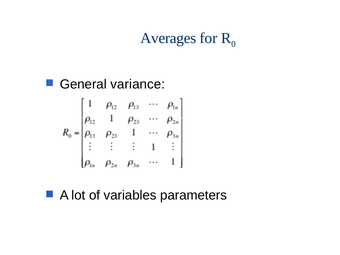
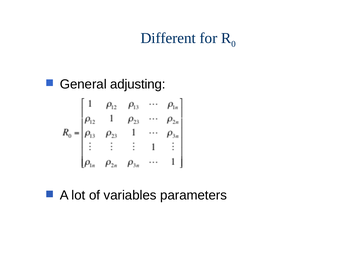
Averages: Averages -> Different
variance: variance -> adjusting
